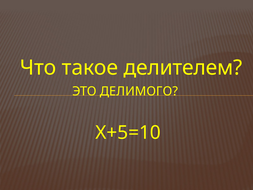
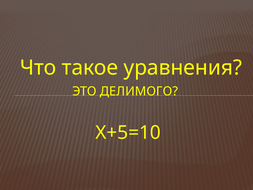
делителем: делителем -> уравнения
